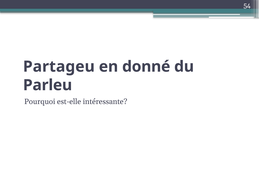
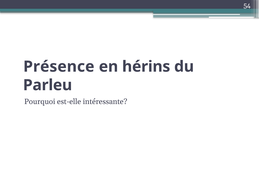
Partageu: Partageu -> Présence
donné: donné -> hérins
